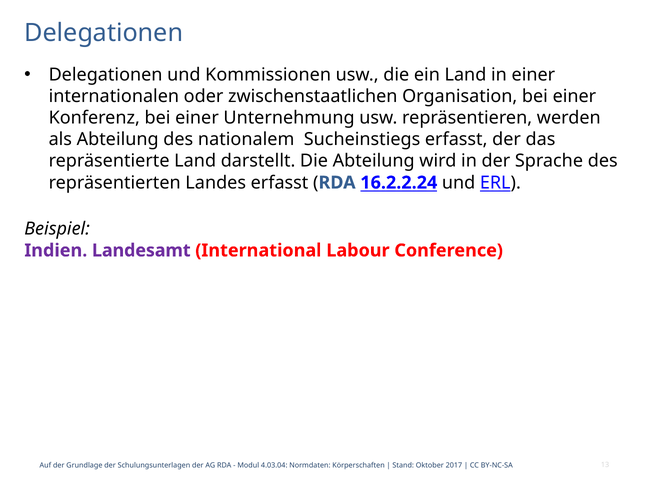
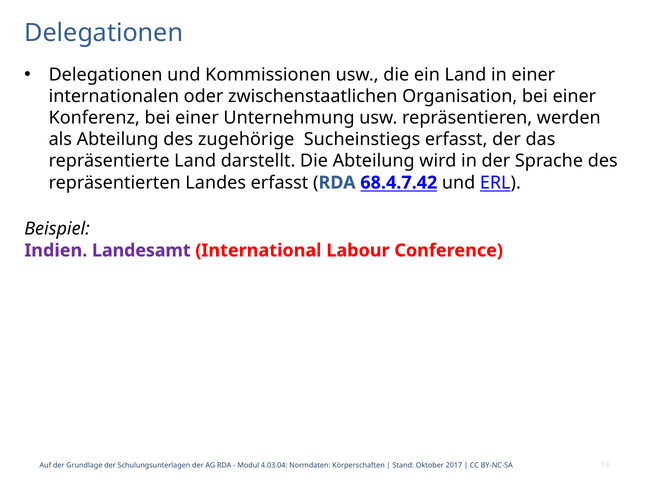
nationalem: nationalem -> zugehörige
16.2.2.24: 16.2.2.24 -> 68.4.7.42
